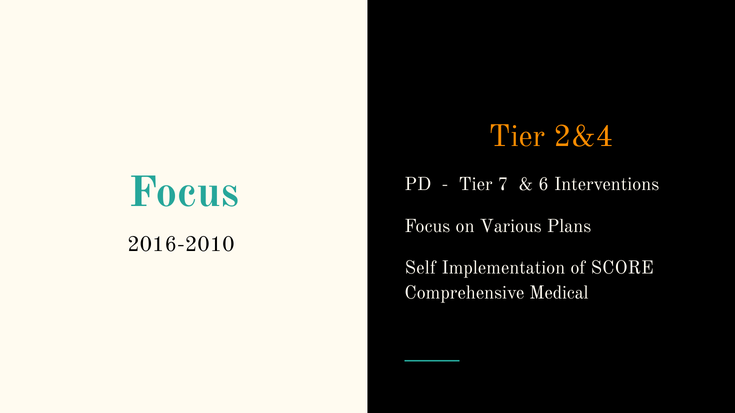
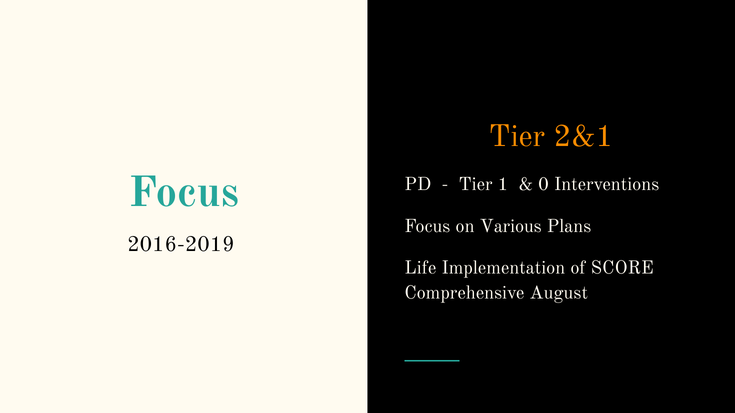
2&4: 2&4 -> 2&1
7: 7 -> 1
6: 6 -> 0
2016-2010: 2016-2010 -> 2016-2019
Self: Self -> Life
Medical: Medical -> August
